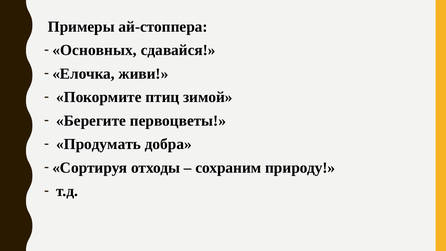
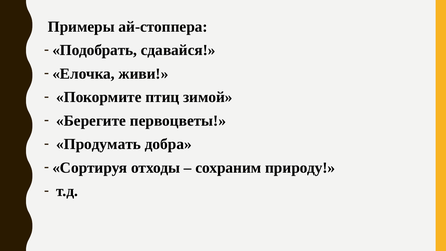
Основных: Основных -> Подобрать
